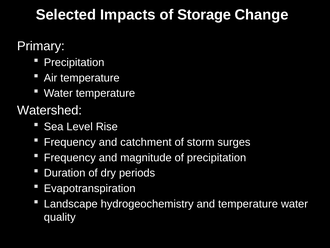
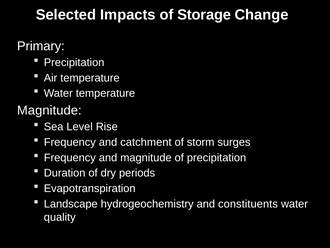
Watershed at (49, 110): Watershed -> Magnitude
and temperature: temperature -> constituents
